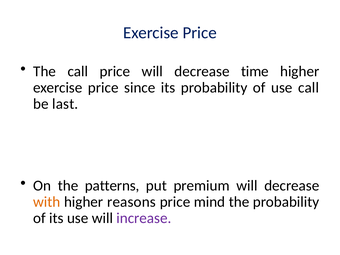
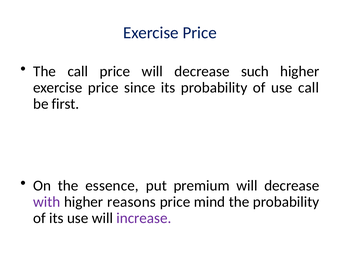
time: time -> such
last: last -> first
patterns: patterns -> essence
with colour: orange -> purple
